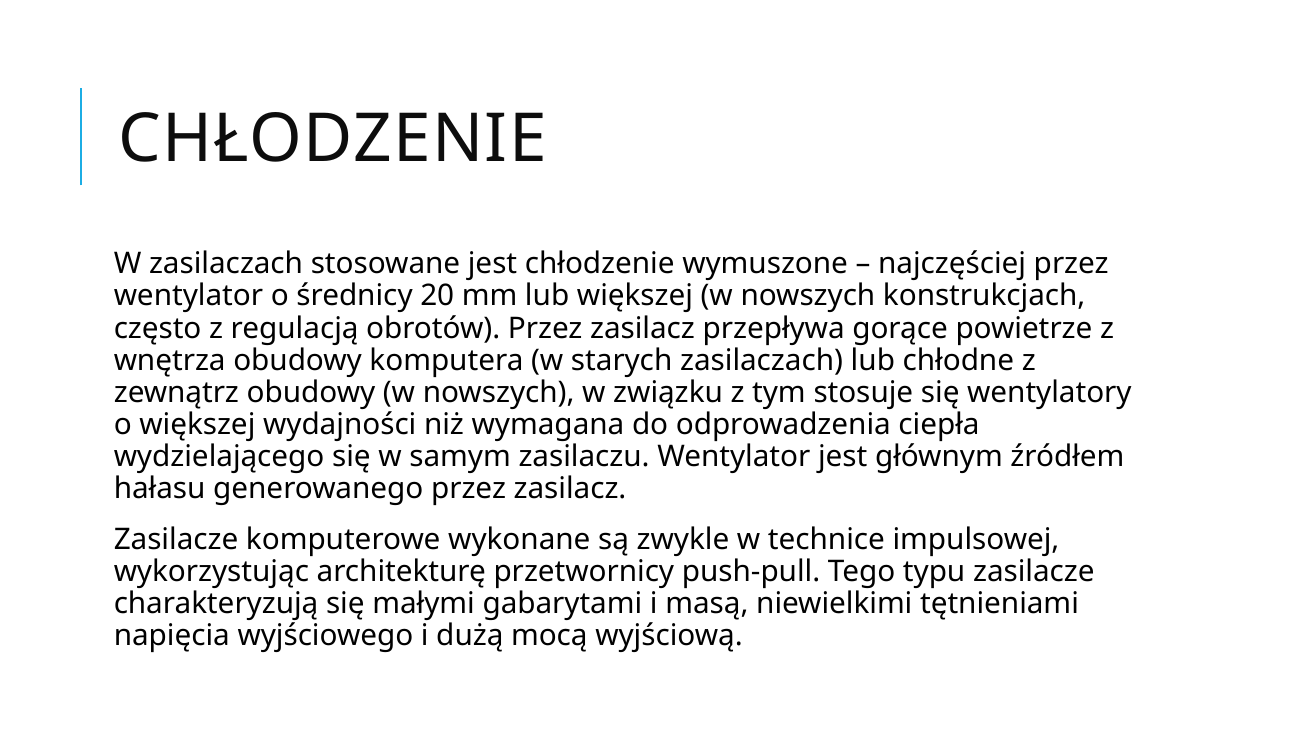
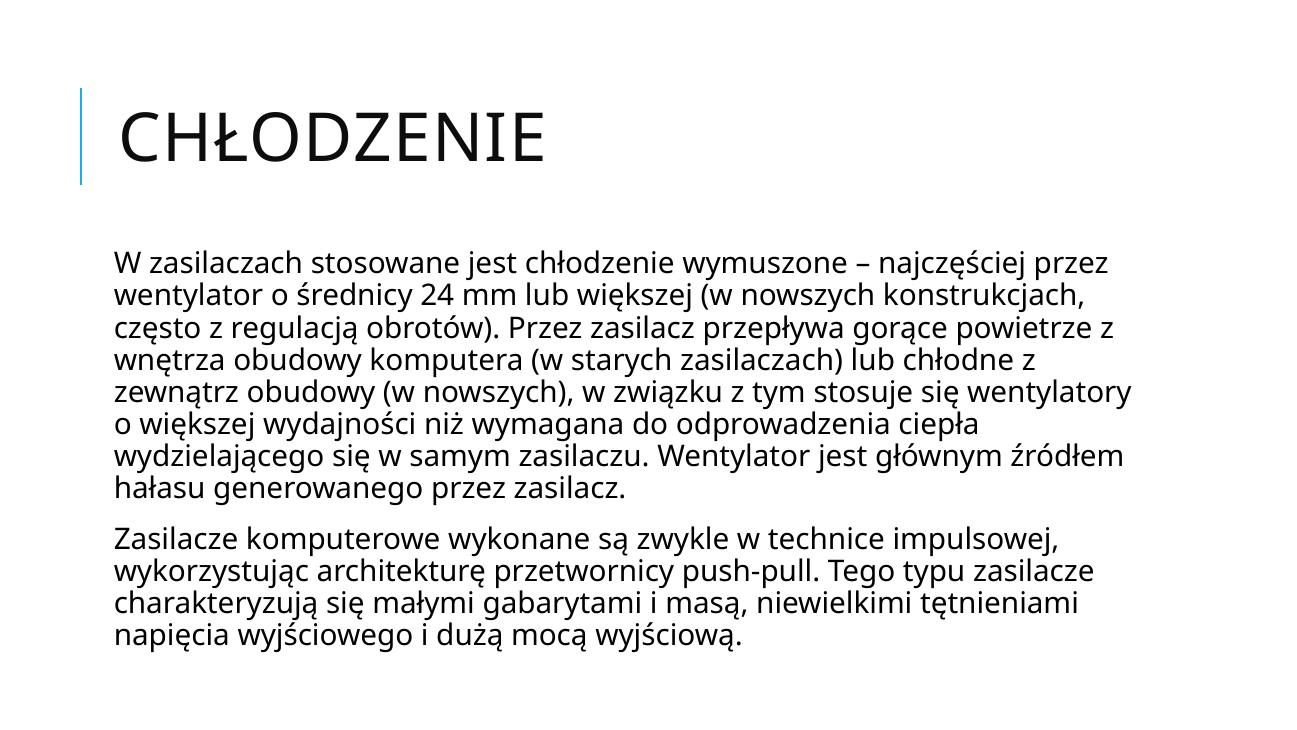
20: 20 -> 24
